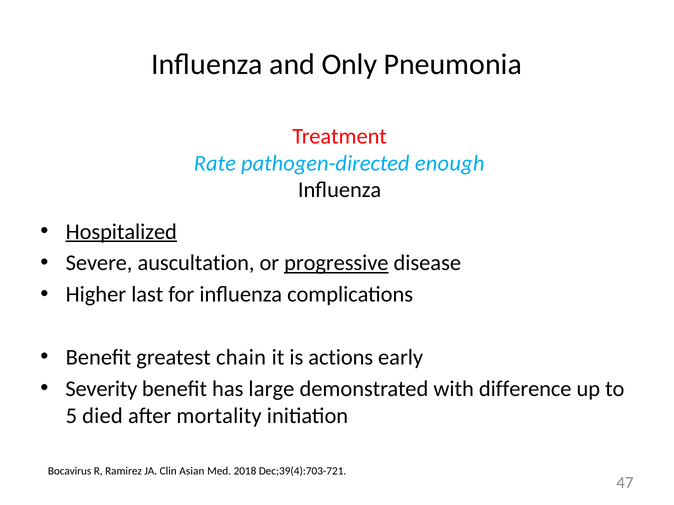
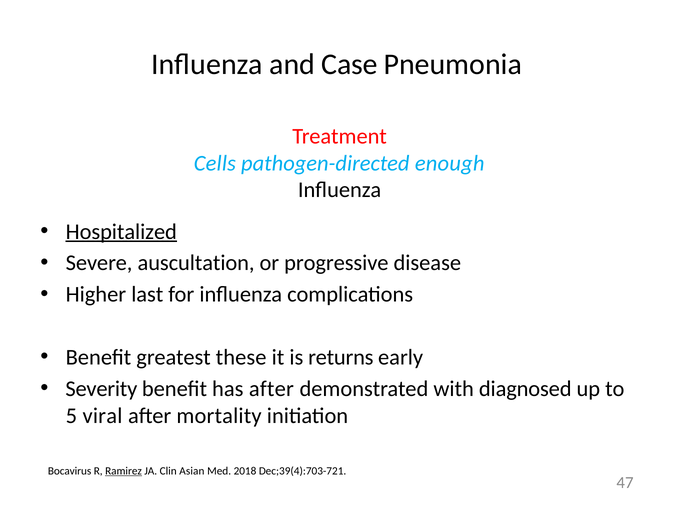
Only: Only -> Case
Rate: Rate -> Cells
progressive underline: present -> none
chain: chain -> these
actions: actions -> returns
has large: large -> after
difference: difference -> diagnosed
died: died -> viral
Ramirez underline: none -> present
